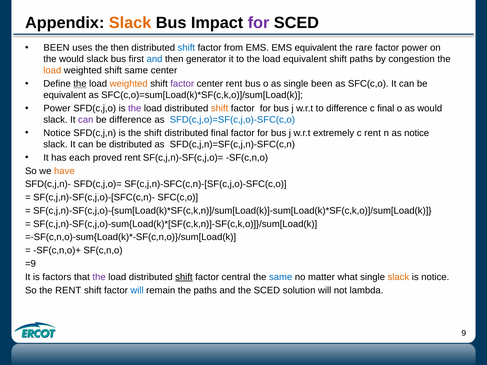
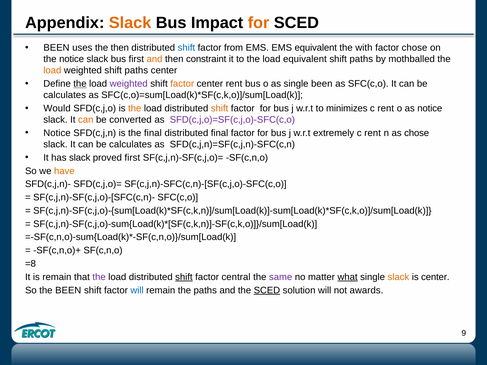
for at (259, 23) colour: purple -> orange
rare: rare -> with
factor power: power -> chose
the would: would -> notice
and at (154, 59) colour: blue -> orange
generator: generator -> constraint
congestion: congestion -> mothballed
weighted shift same: same -> paths
weighted at (129, 84) colour: orange -> purple
factor at (182, 84) colour: purple -> orange
equivalent at (65, 95): equivalent -> calculates
Power at (57, 108): Power -> Would
the at (135, 108) colour: purple -> orange
to difference: difference -> minimizes
final at (386, 108): final -> rent
as would: would -> notice
can at (86, 120) colour: purple -> orange
be difference: difference -> converted
SFD(c,j,o)=SF(c,j,o)-SFC(c,o colour: blue -> purple
the shift: shift -> final
as notice: notice -> chose
distributed at (131, 144): distributed -> calculates
has each: each -> slack
proved rent: rent -> first
=9: =9 -> =8
is factors: factors -> remain
same at (281, 277) colour: blue -> purple
what underline: none -> present
is notice: notice -> center
the RENT: RENT -> BEEN
SCED at (267, 290) underline: none -> present
lambda: lambda -> awards
